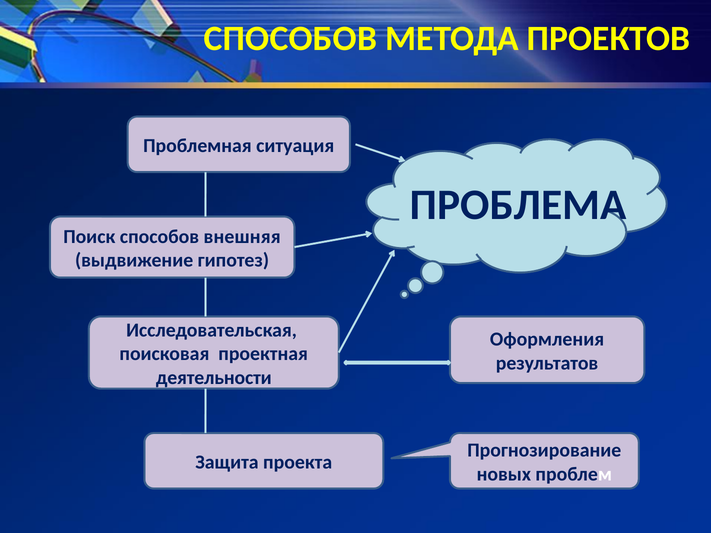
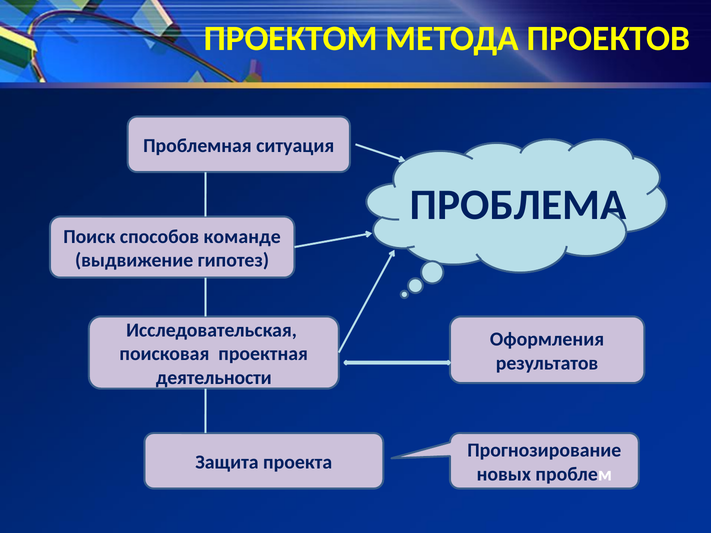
СПОСОБОВ at (290, 38): СПОСОБОВ -> ПРОЕКТОМ
внешняя: внешняя -> команде
